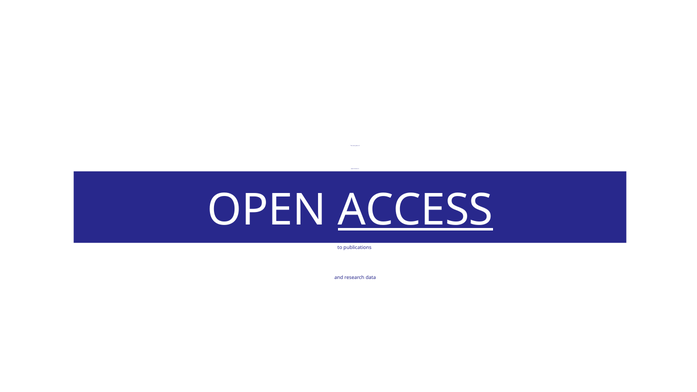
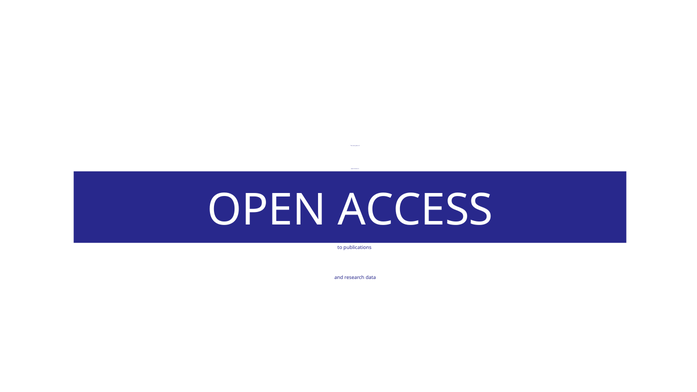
ACCESS underline: present -> none
